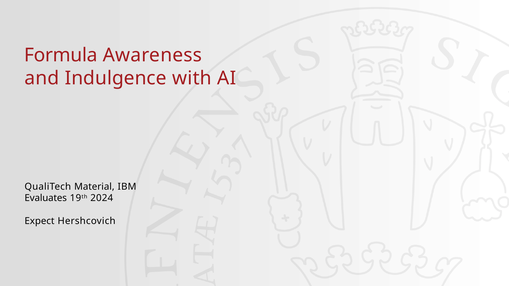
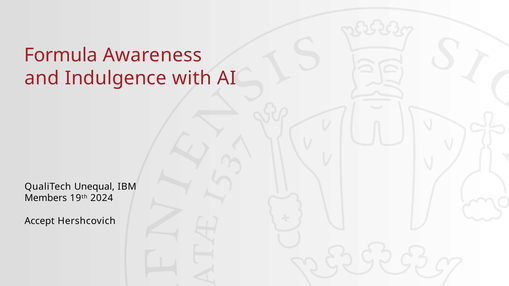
Material: Material -> Unequal
Evaluates: Evaluates -> Members
Expect: Expect -> Accept
